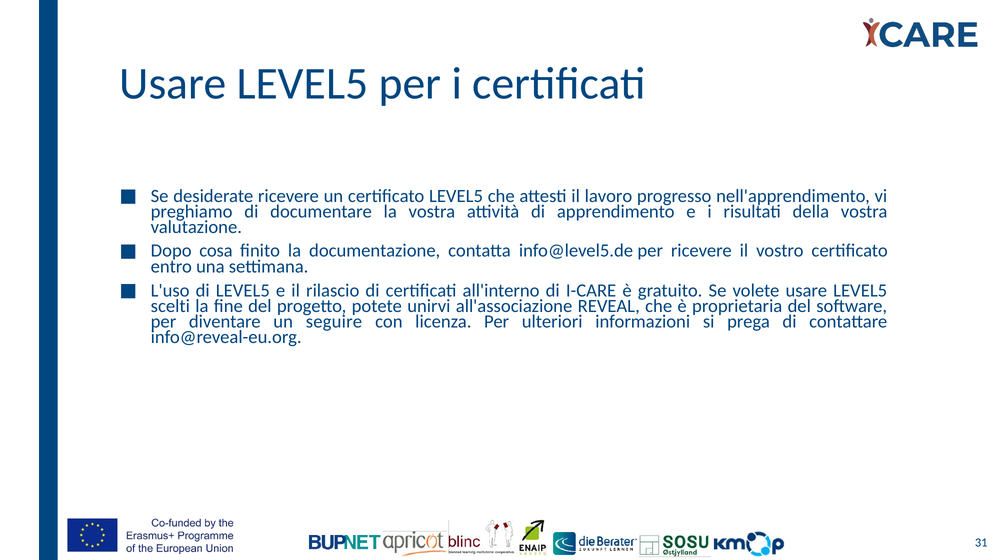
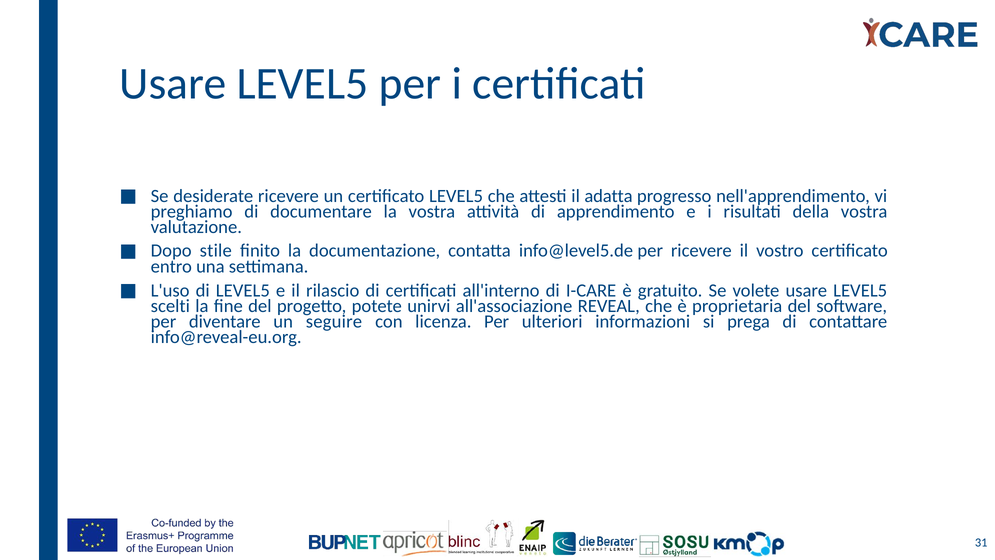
lavoro: lavoro -> adatta
cosa: cosa -> stile
